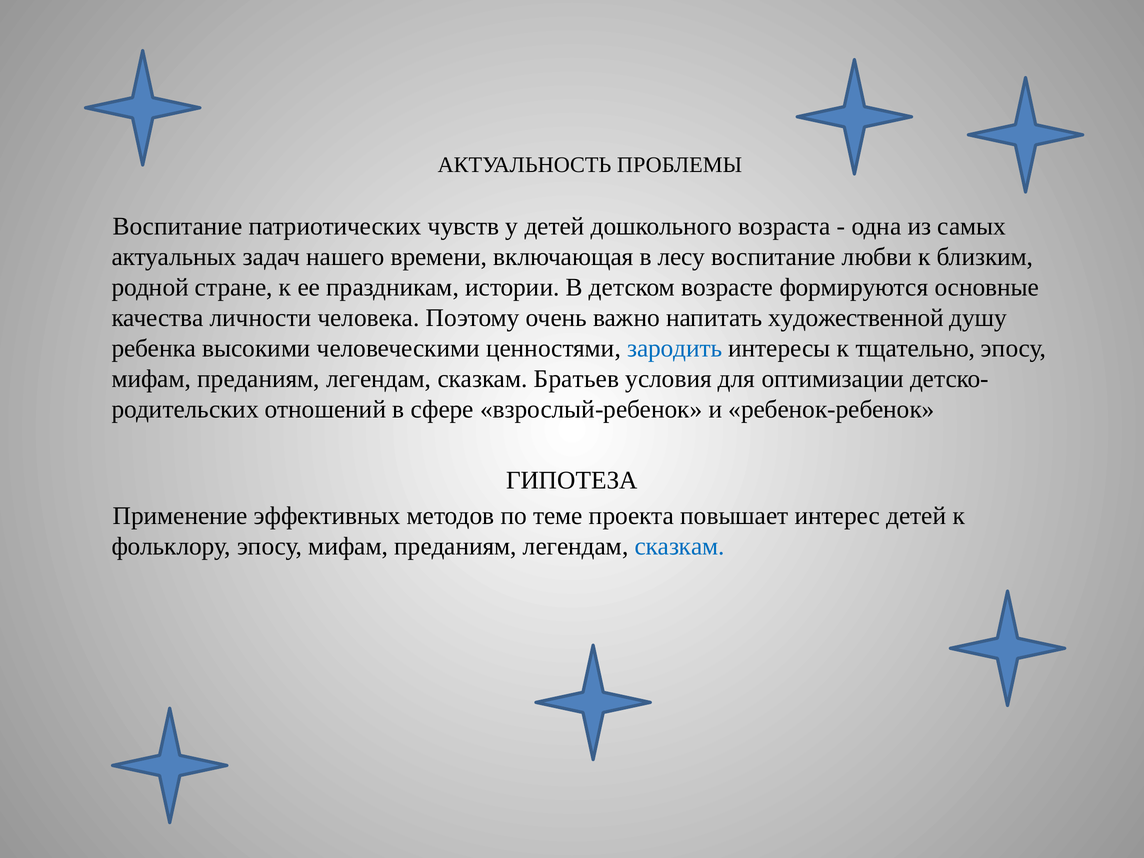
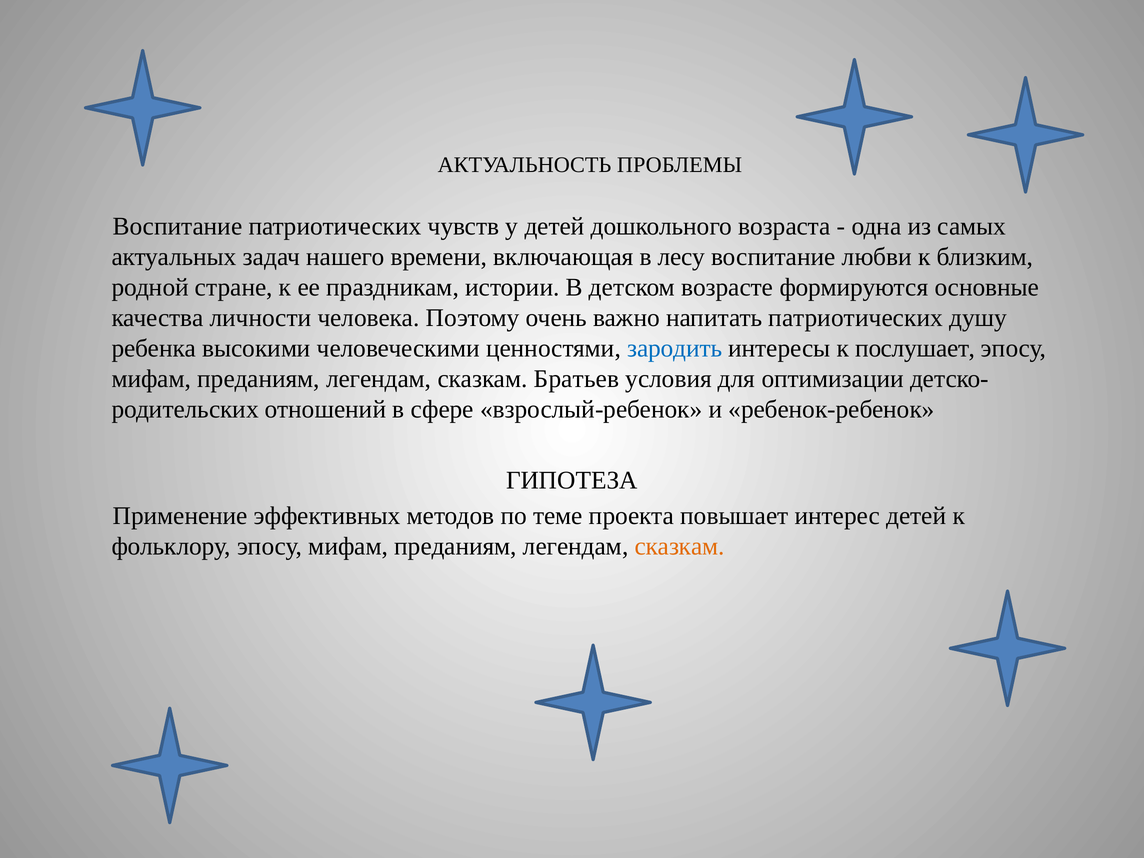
напитать художественной: художественной -> патриотических
тщательно: тщательно -> послушает
сказкам at (680, 546) colour: blue -> orange
